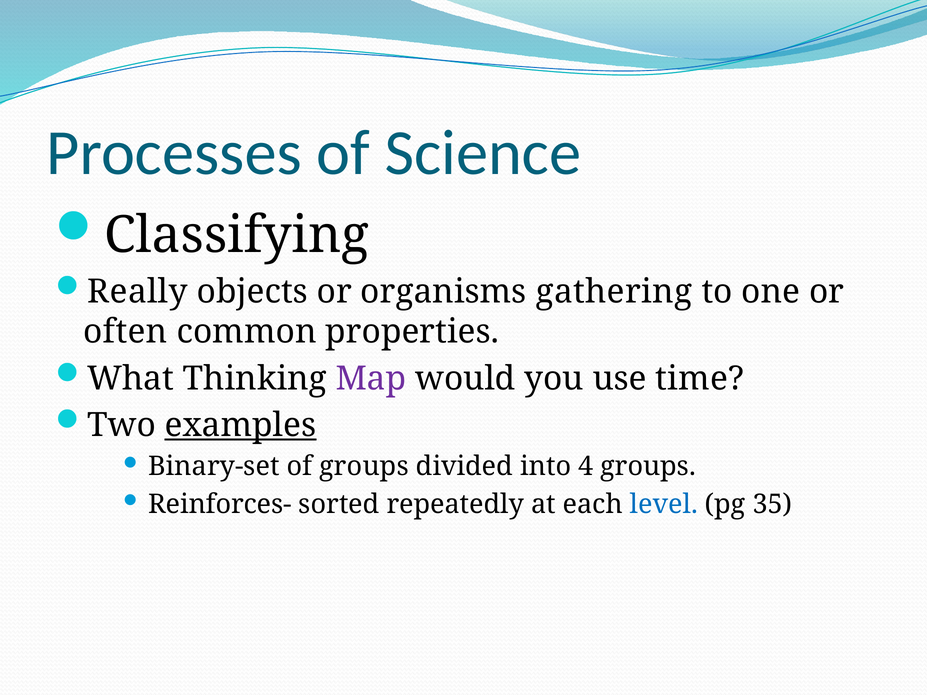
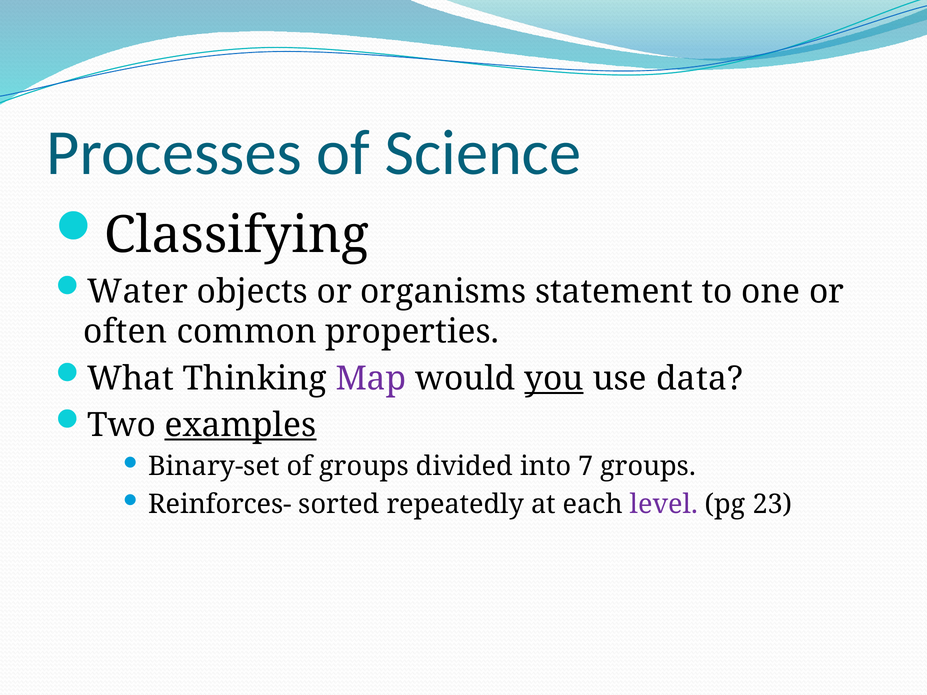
Really: Really -> Water
gathering: gathering -> statement
you underline: none -> present
time: time -> data
4: 4 -> 7
level colour: blue -> purple
35: 35 -> 23
